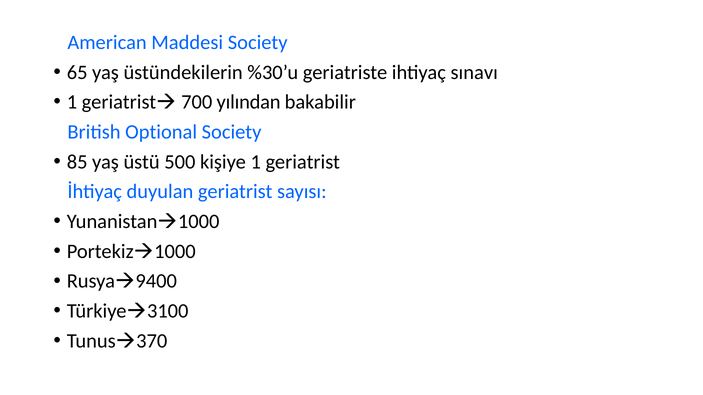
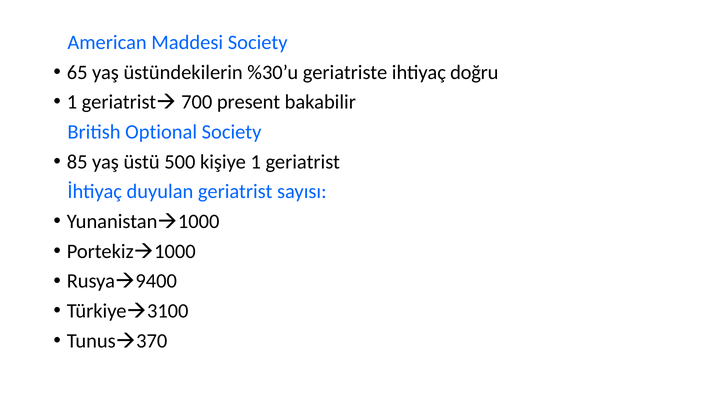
sınavı: sınavı -> doğru
yılından: yılından -> present
